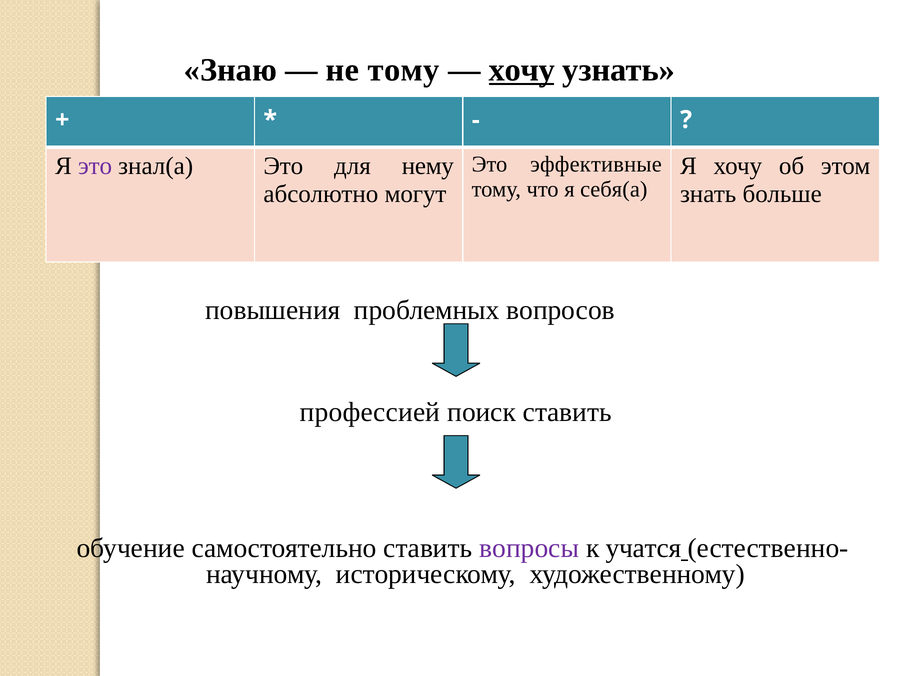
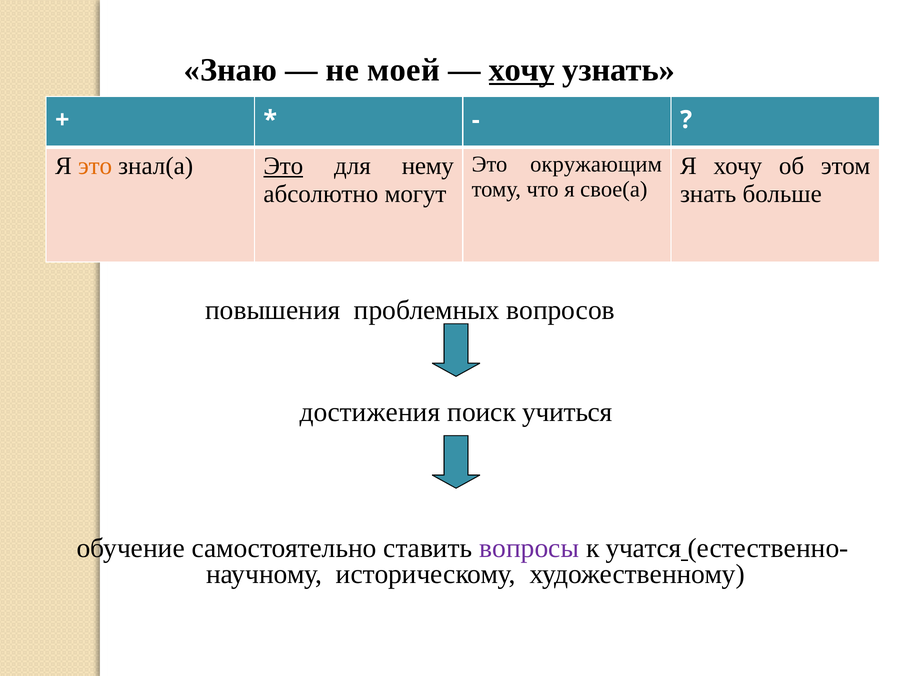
не тому: тому -> моей
эффективные: эффективные -> окружающим
это at (95, 166) colour: purple -> orange
Это at (283, 166) underline: none -> present
себя(а: себя(а -> свое(а
профессией: профессией -> достижения
поиск ставить: ставить -> учиться
